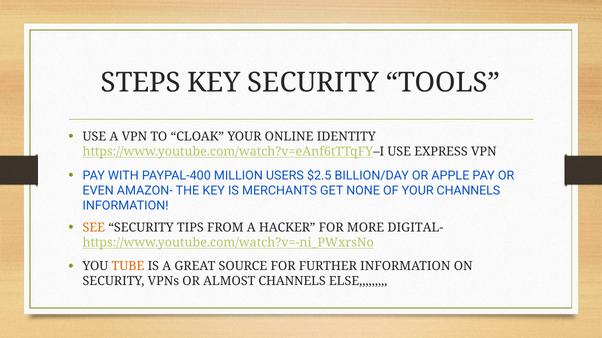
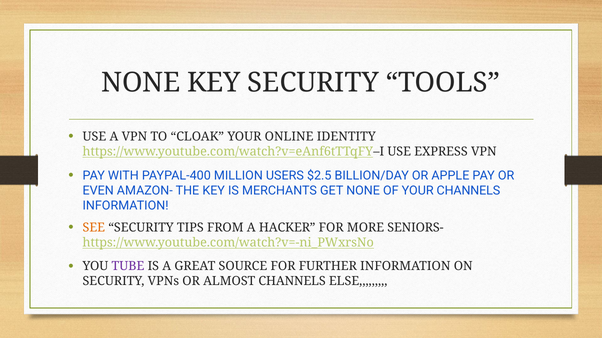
STEPS at (141, 83): STEPS -> NONE
DIGITAL-: DIGITAL- -> SENIORS-
TUBE colour: orange -> purple
